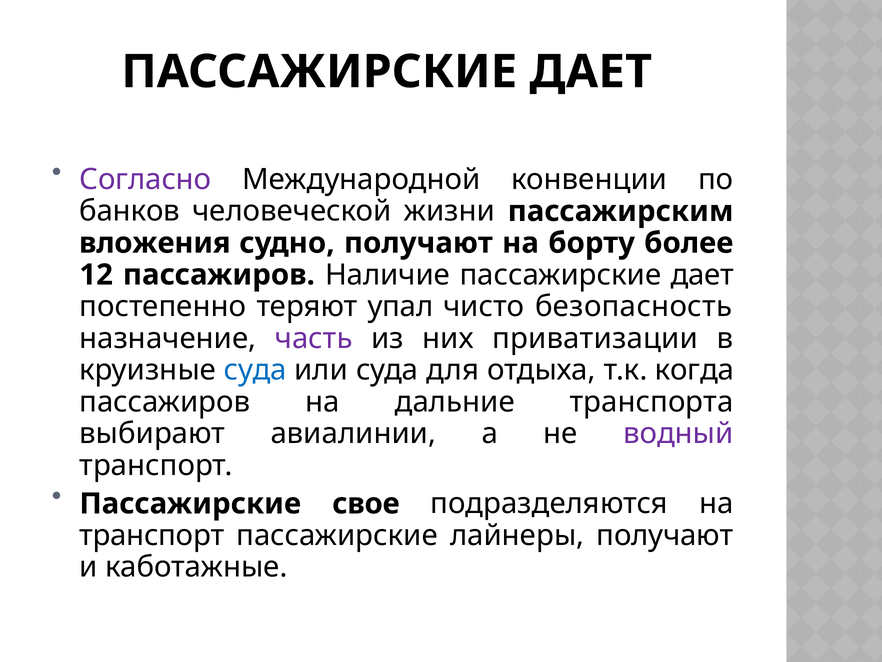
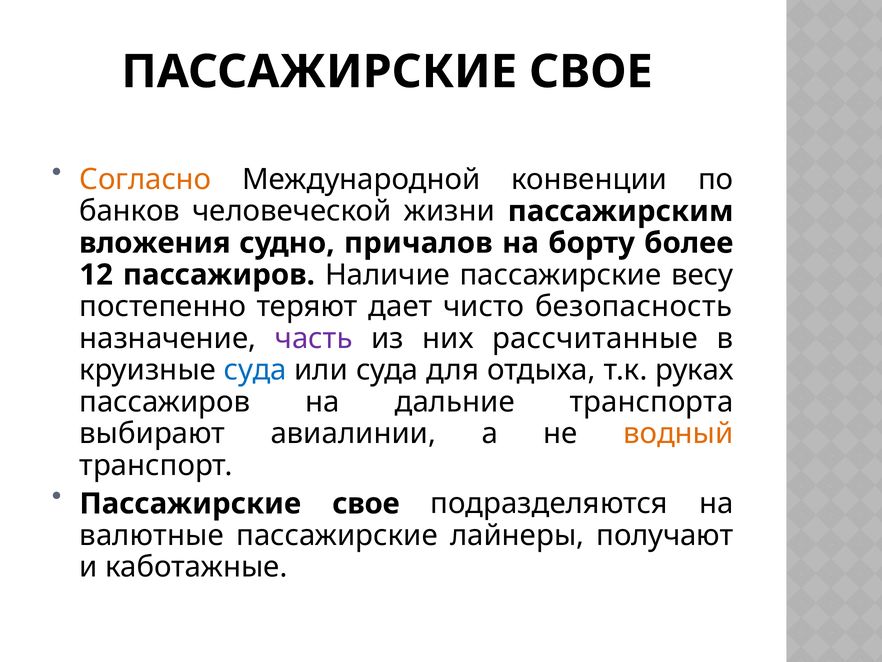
ДАЕТ at (591, 72): ДАЕТ -> СВОЕ
Согласно colour: purple -> orange
судно получают: получают -> причалов
дает at (702, 275): дает -> весу
упал: упал -> дает
приватизации: приватизации -> рассчитанные
когда: когда -> руках
водный colour: purple -> orange
транспорт at (152, 535): транспорт -> валютные
